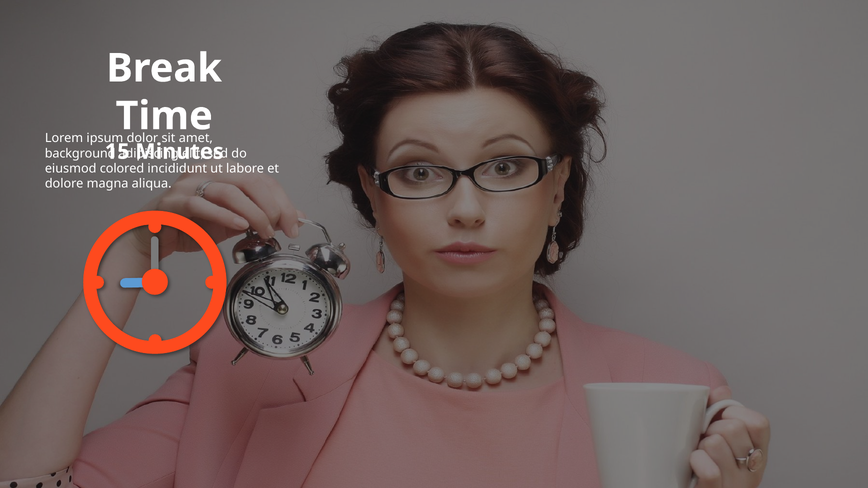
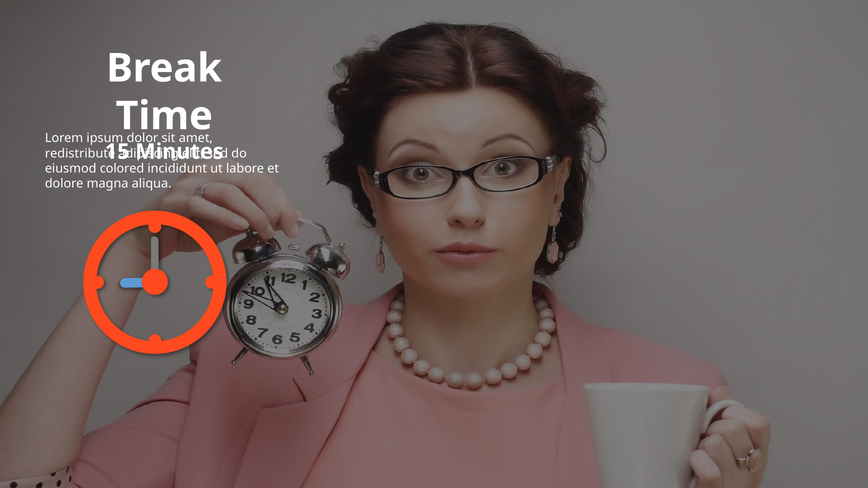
background: background -> redistribute
